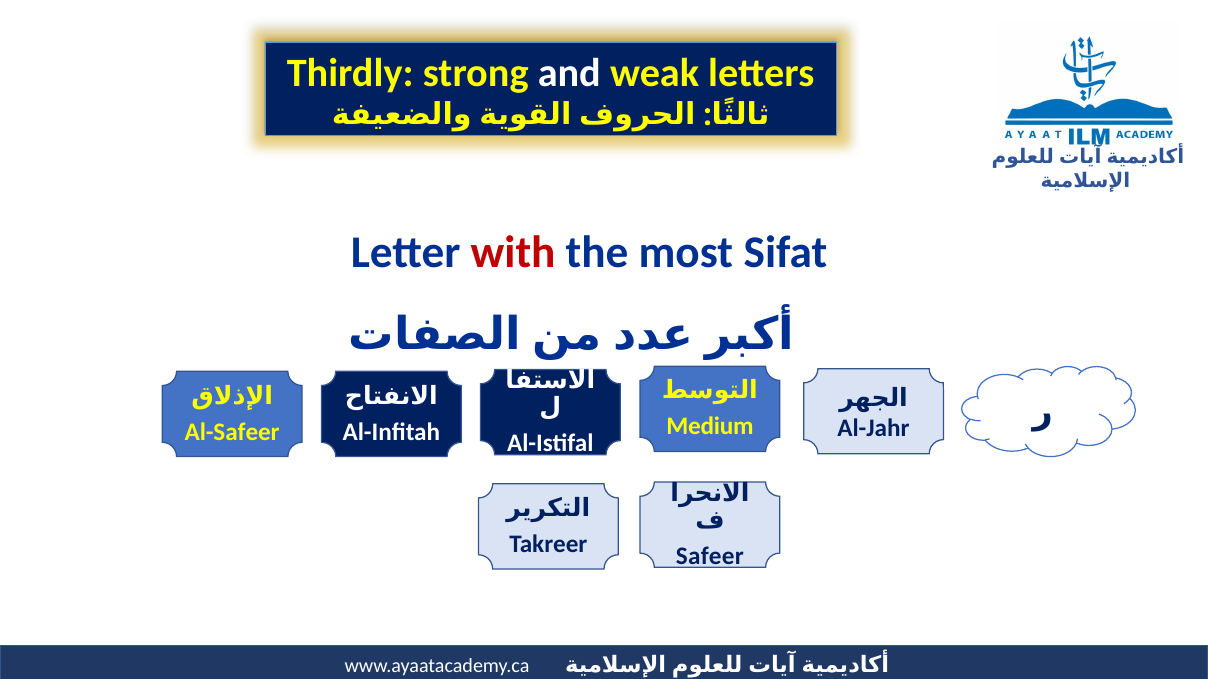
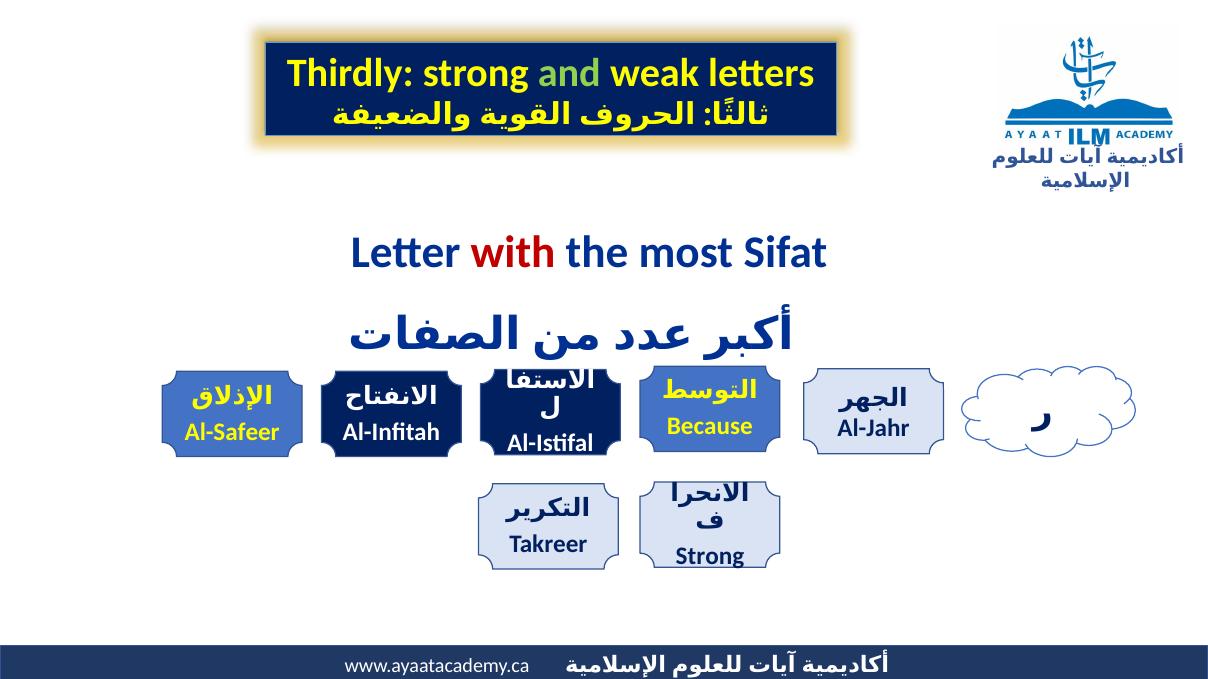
and colour: white -> light green
Medium: Medium -> Because
Safeer at (710, 557): Safeer -> Strong
